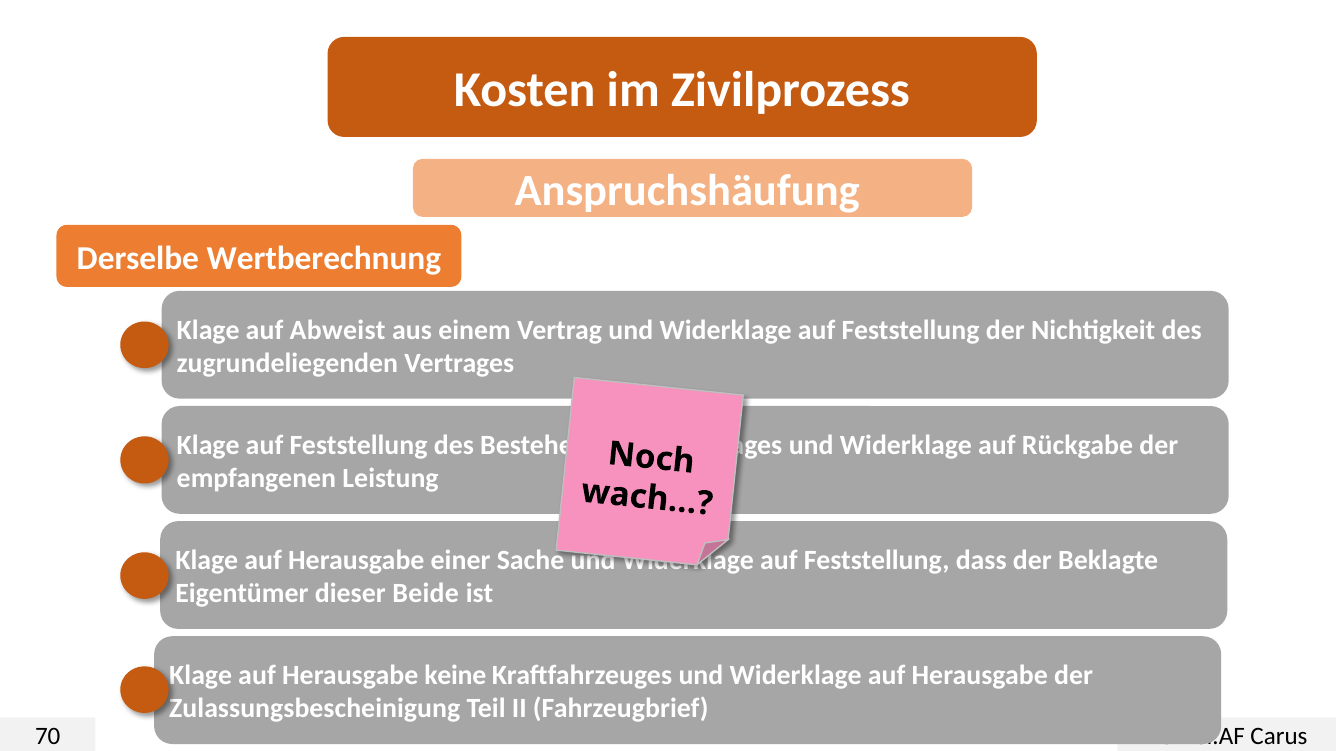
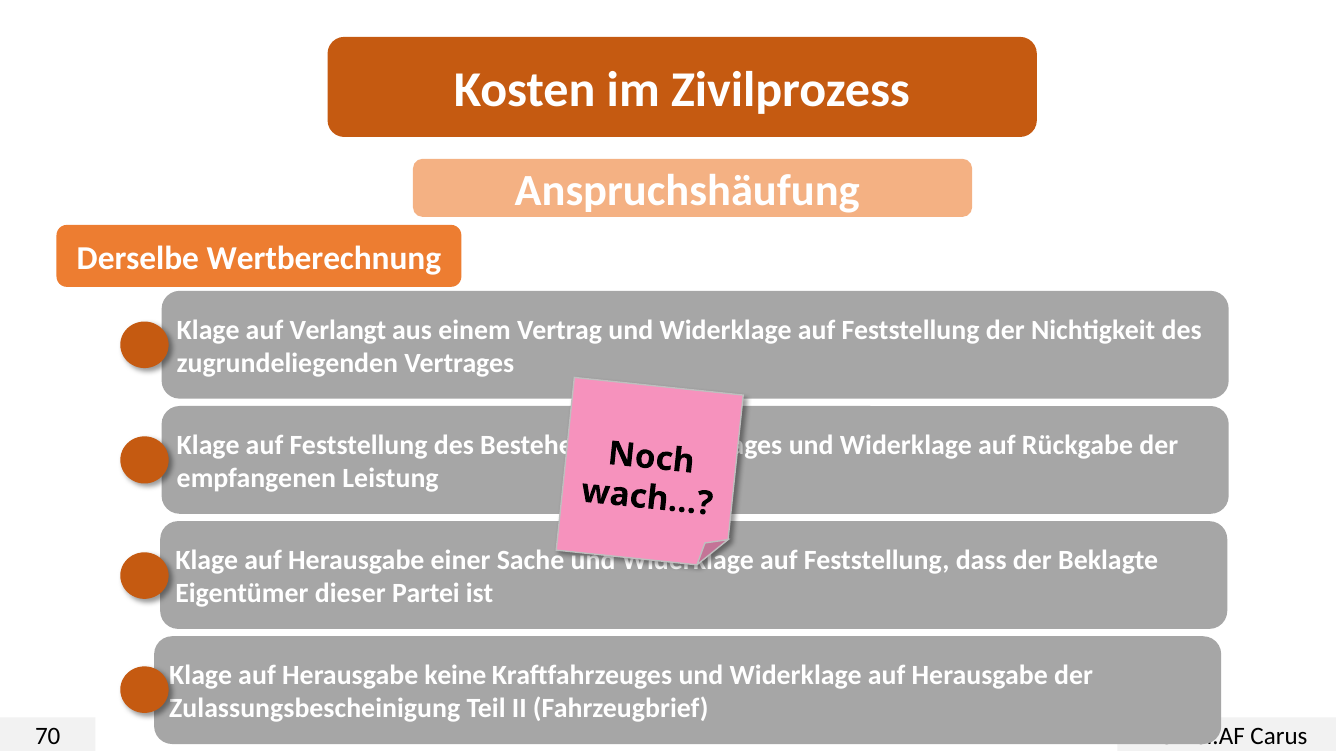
Abweist: Abweist -> Verlangt
Beide: Beide -> Partei
